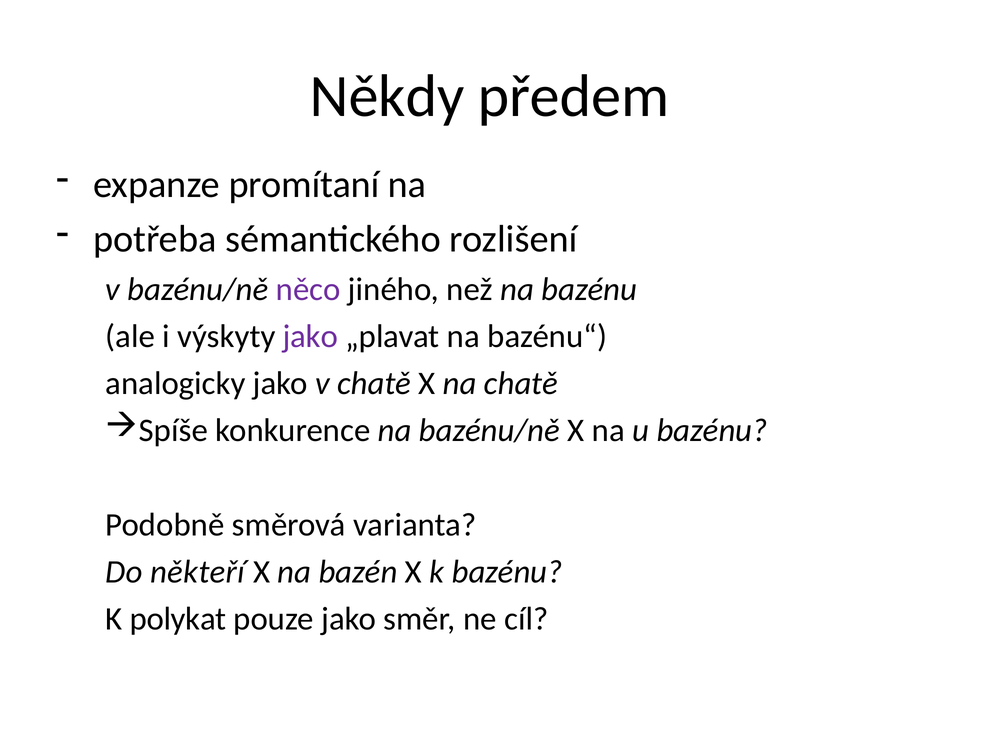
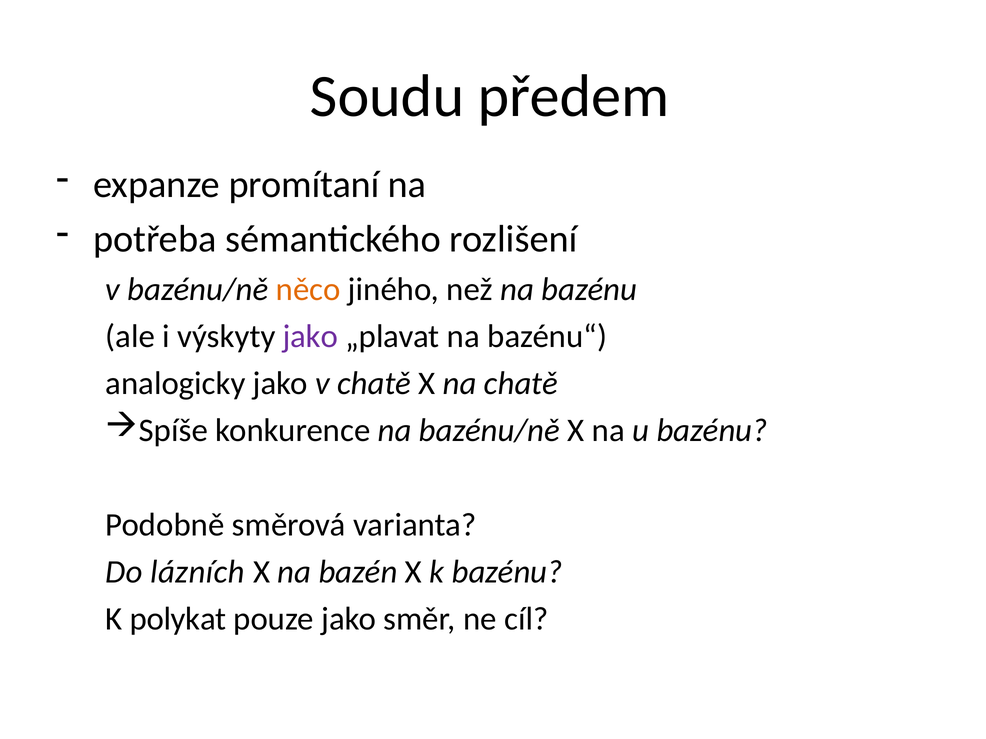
Někdy: Někdy -> Soudu
něco colour: purple -> orange
někteří: někteří -> lázních
